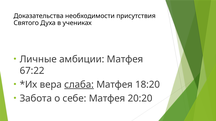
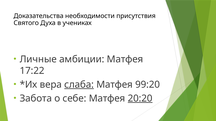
67:22: 67:22 -> 17:22
18:20: 18:20 -> 99:20
20:20 underline: none -> present
